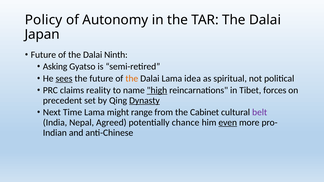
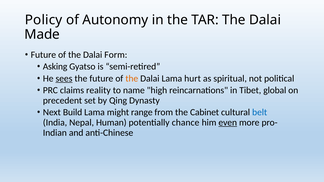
Japan: Japan -> Made
Ninth: Ninth -> Form
idea: idea -> hurt
high underline: present -> none
forces: forces -> global
Dynasty underline: present -> none
Time: Time -> Build
belt colour: purple -> blue
Agreed: Agreed -> Human
